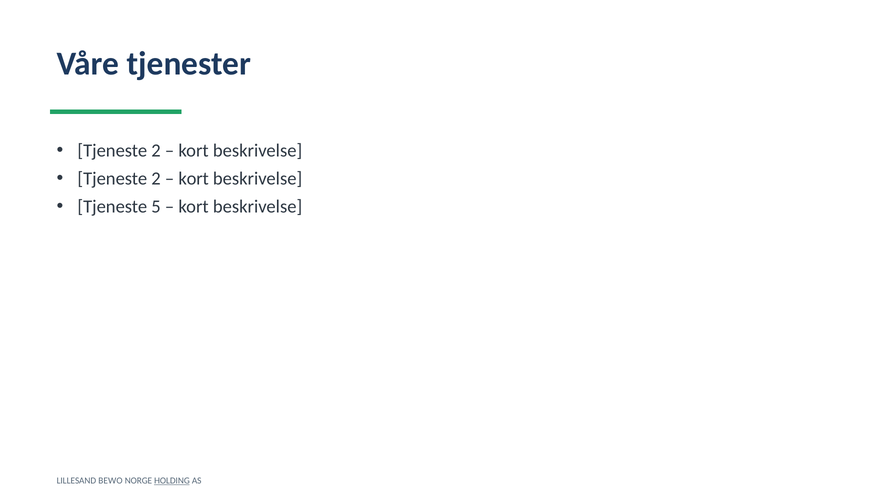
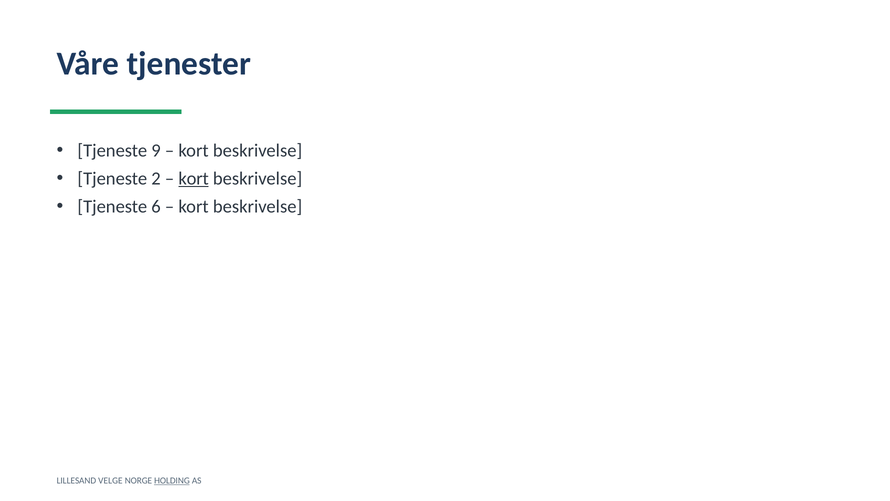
2 at (156, 151): 2 -> 9
kort at (194, 179) underline: none -> present
5: 5 -> 6
BEWO: BEWO -> VELGE
